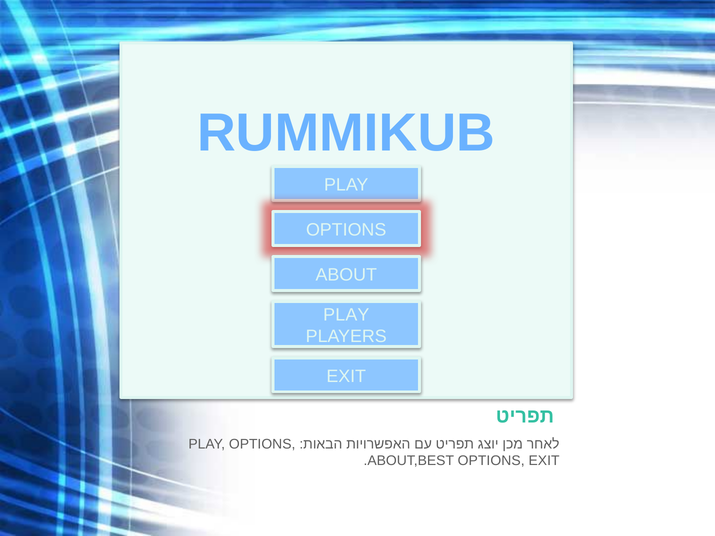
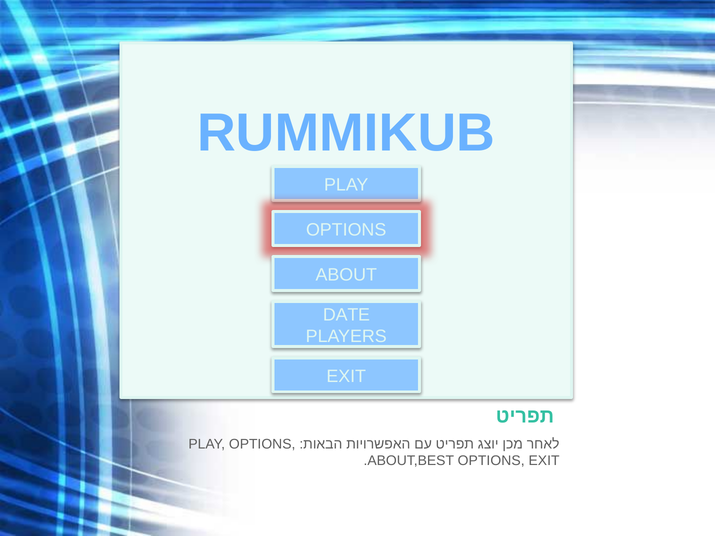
PLAY at (346, 315): PLAY -> DATE
